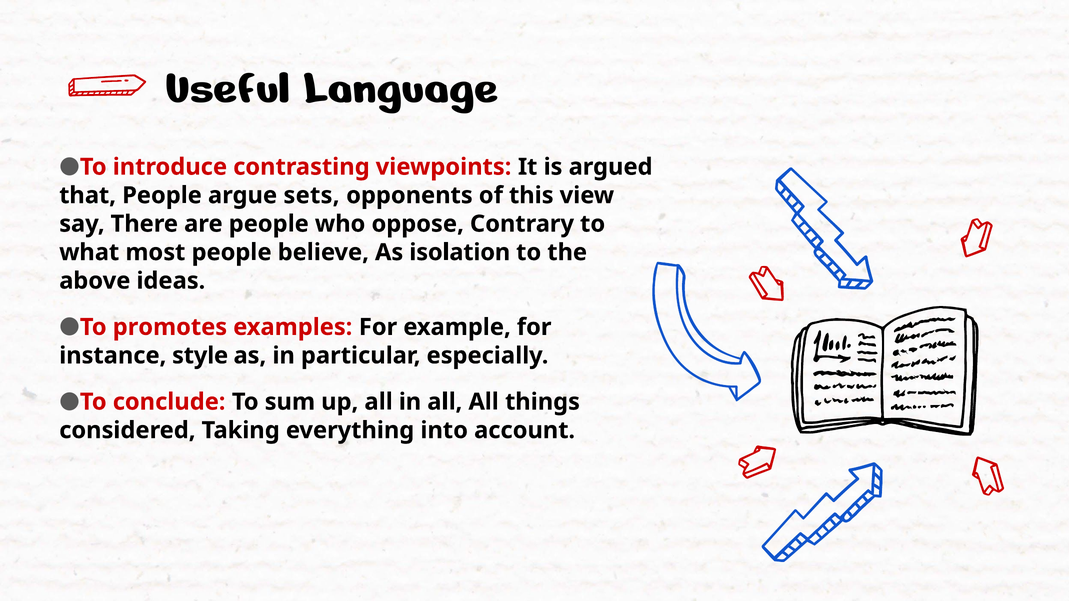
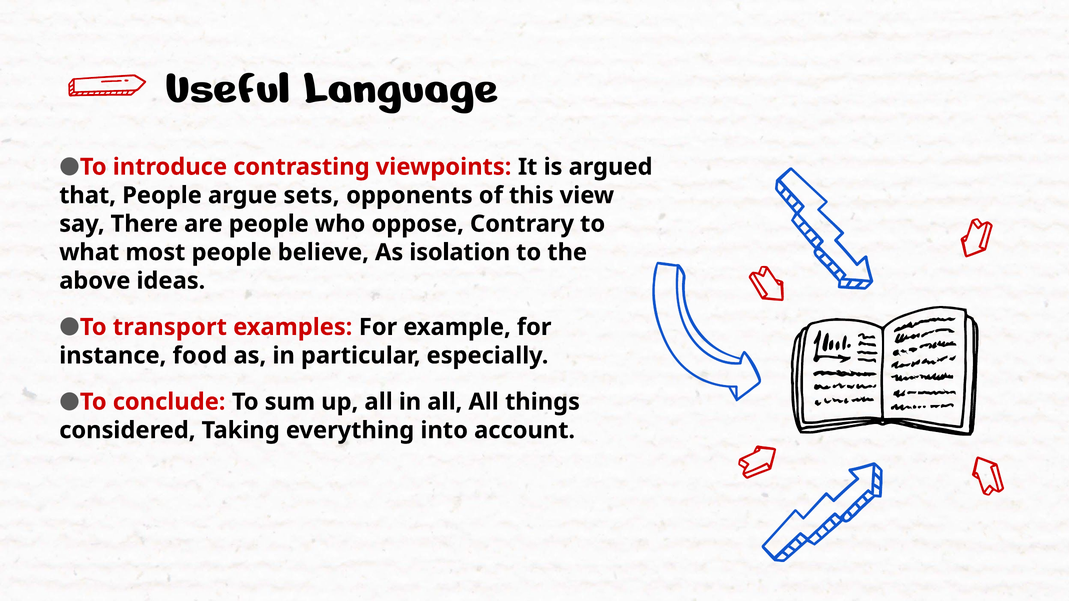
promotes: promotes -> transport
style: style -> food
